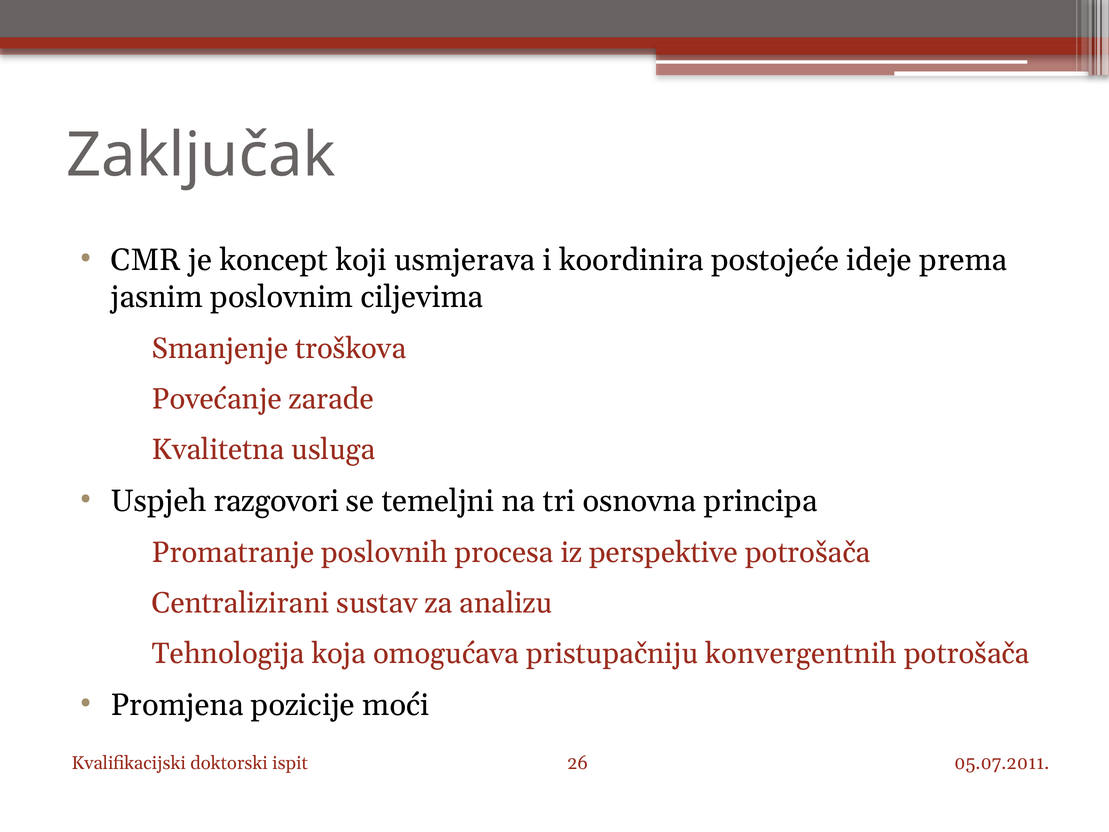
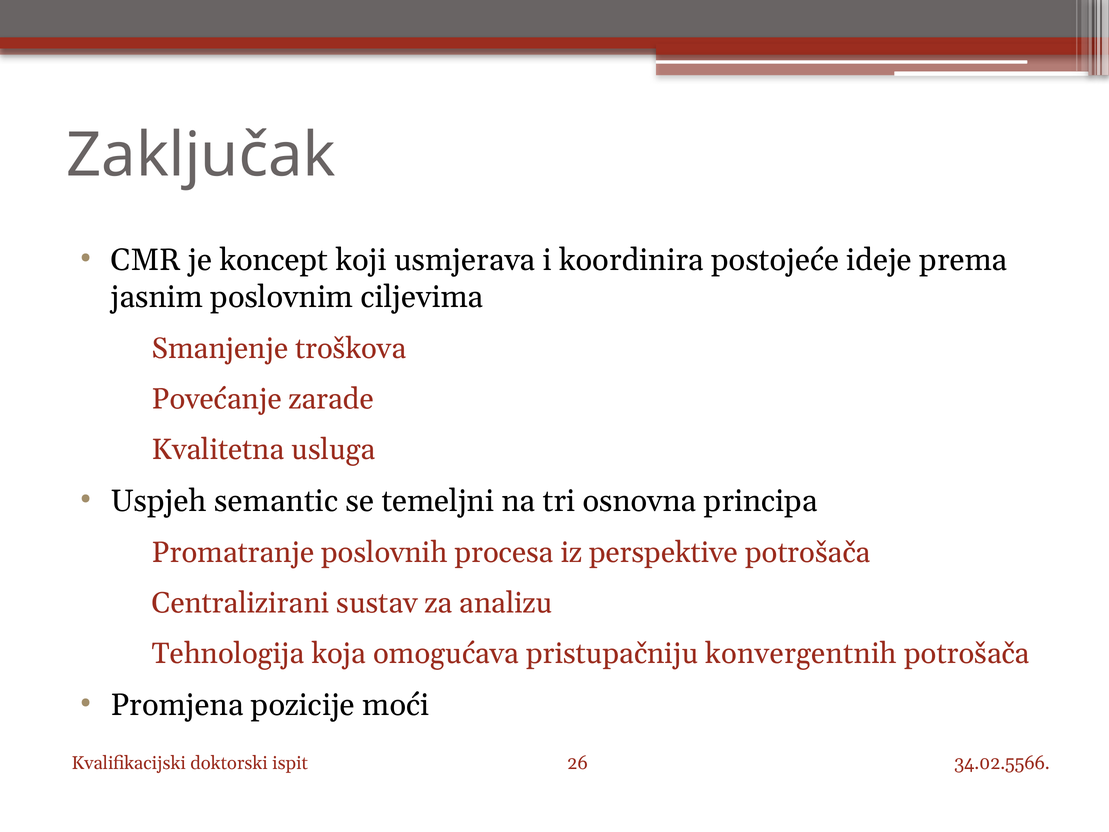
razgovori: razgovori -> semantic
05.07.2011: 05.07.2011 -> 34.02.5566
